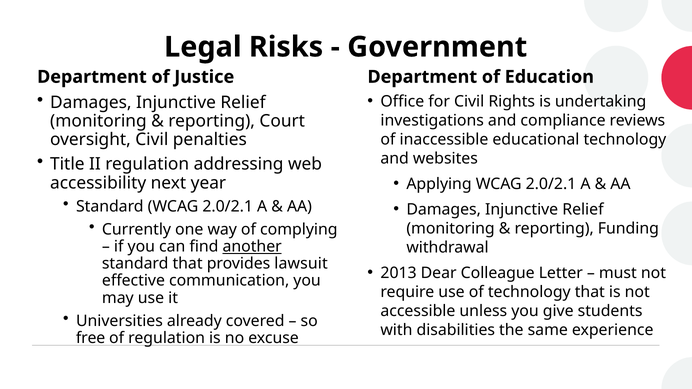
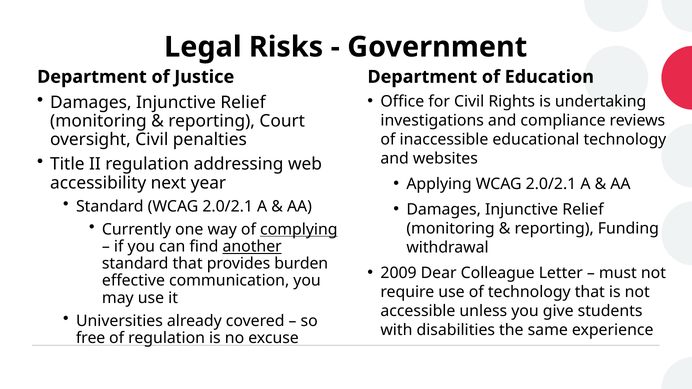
complying underline: none -> present
lawsuit: lawsuit -> burden
2013: 2013 -> 2009
